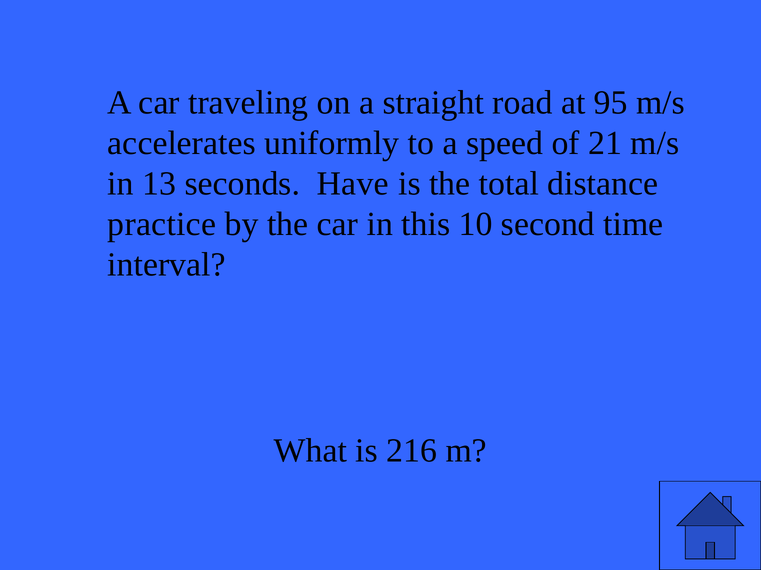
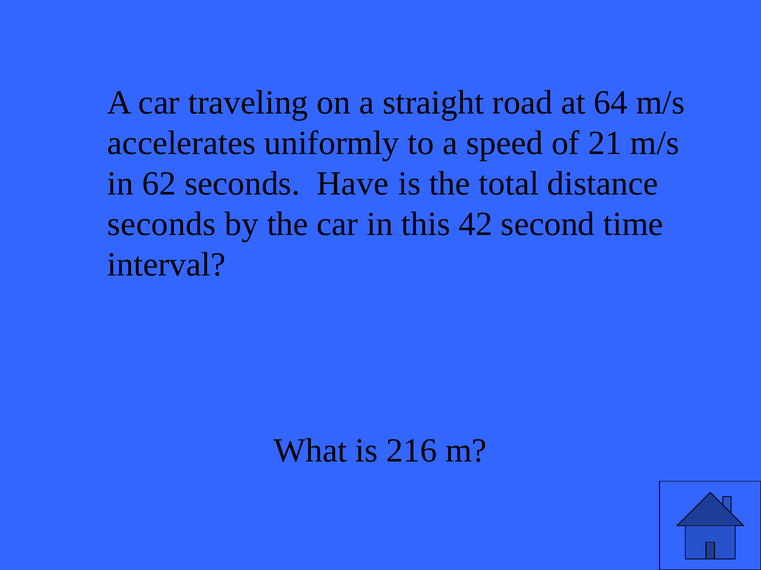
95: 95 -> 64
13: 13 -> 62
practice at (162, 224): practice -> seconds
10: 10 -> 42
